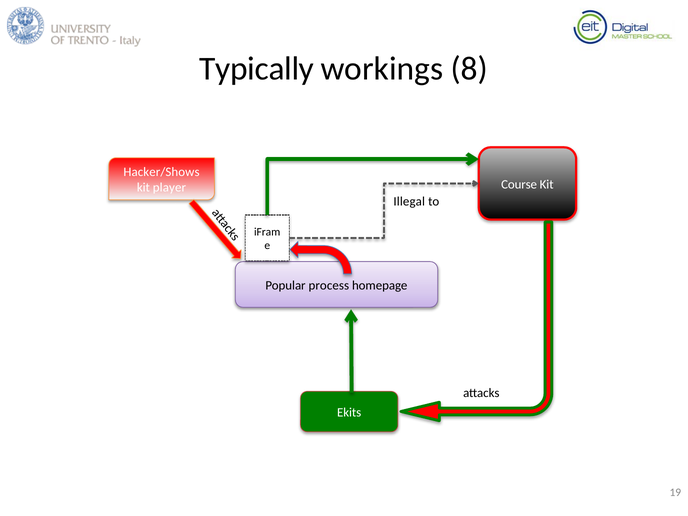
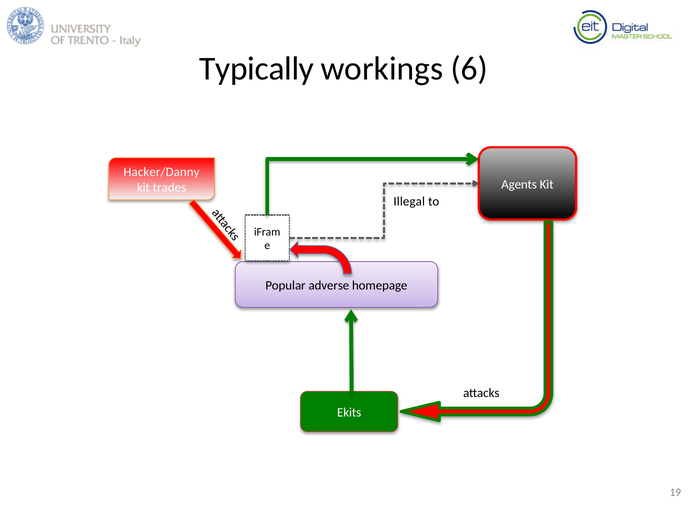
8: 8 -> 6
Hacker/Shows: Hacker/Shows -> Hacker/Danny
Course: Course -> Agents
player: player -> trades
process: process -> adverse
